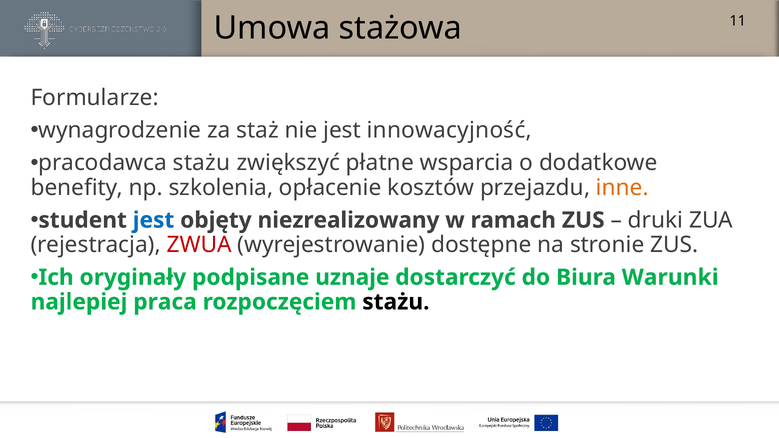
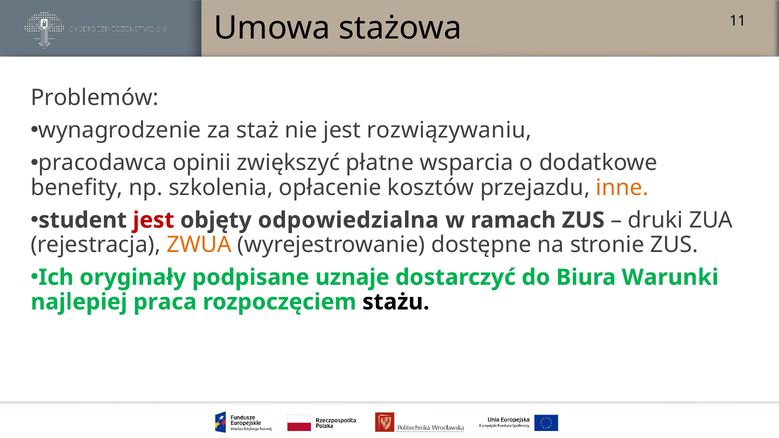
Formularze: Formularze -> Problemów
innowacyjność: innowacyjność -> rozwiązywaniu
pracodawca stażu: stażu -> opinii
jest at (154, 220) colour: blue -> red
niezrealizowany: niezrealizowany -> odpowiedzialna
ZWUA colour: red -> orange
